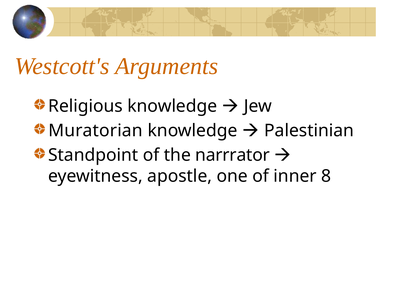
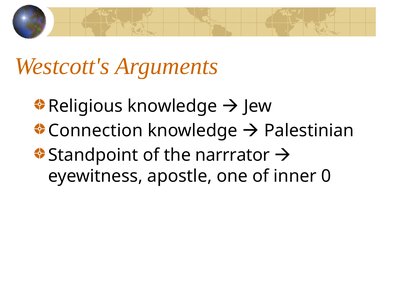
Muratorian: Muratorian -> Connection
8: 8 -> 0
